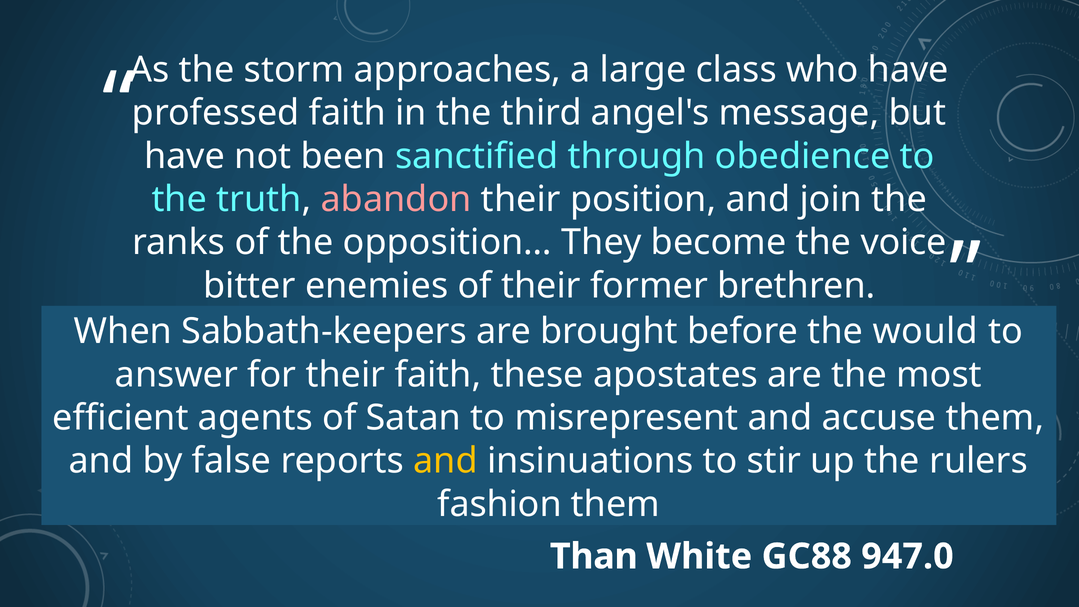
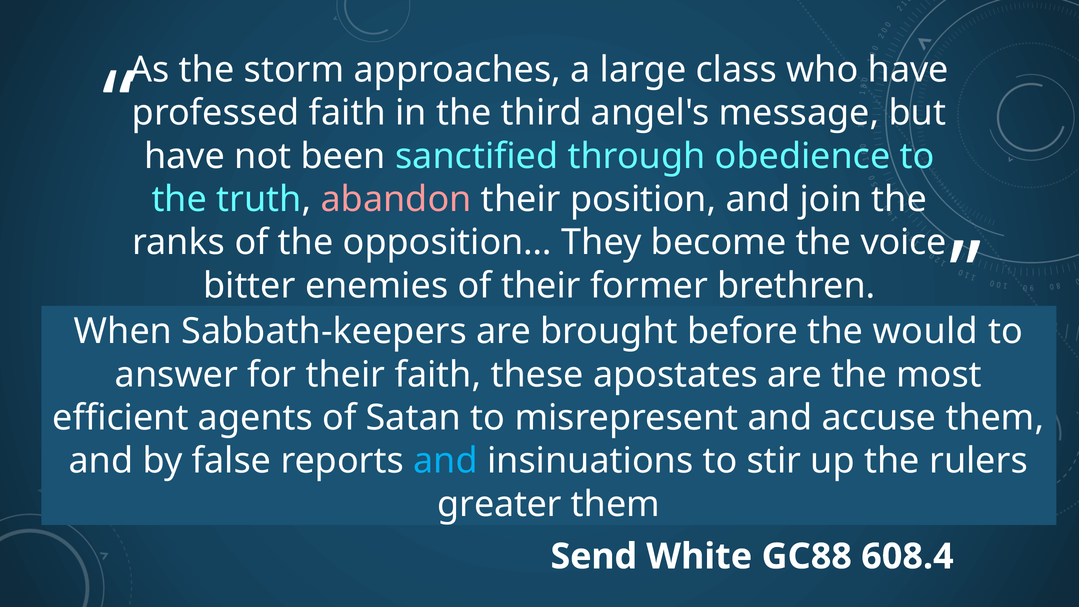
and at (446, 461) colour: yellow -> light blue
fashion: fashion -> greater
Than: Than -> Send
947.0: 947.0 -> 608.4
